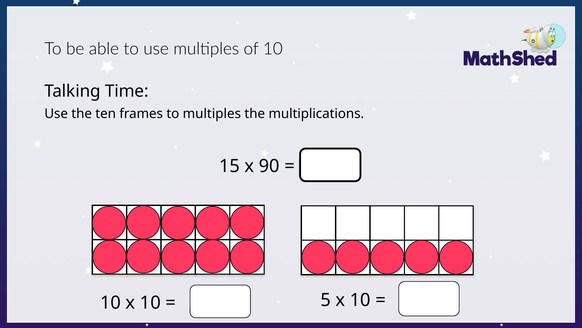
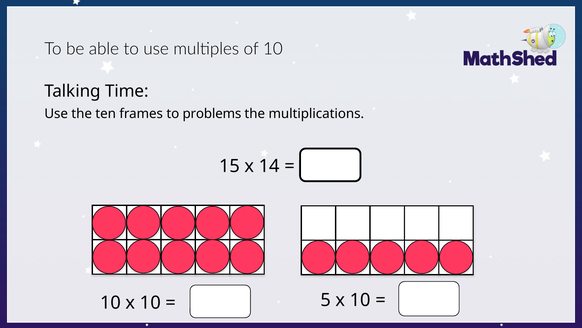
to multiples: multiples -> problems
90: 90 -> 14
